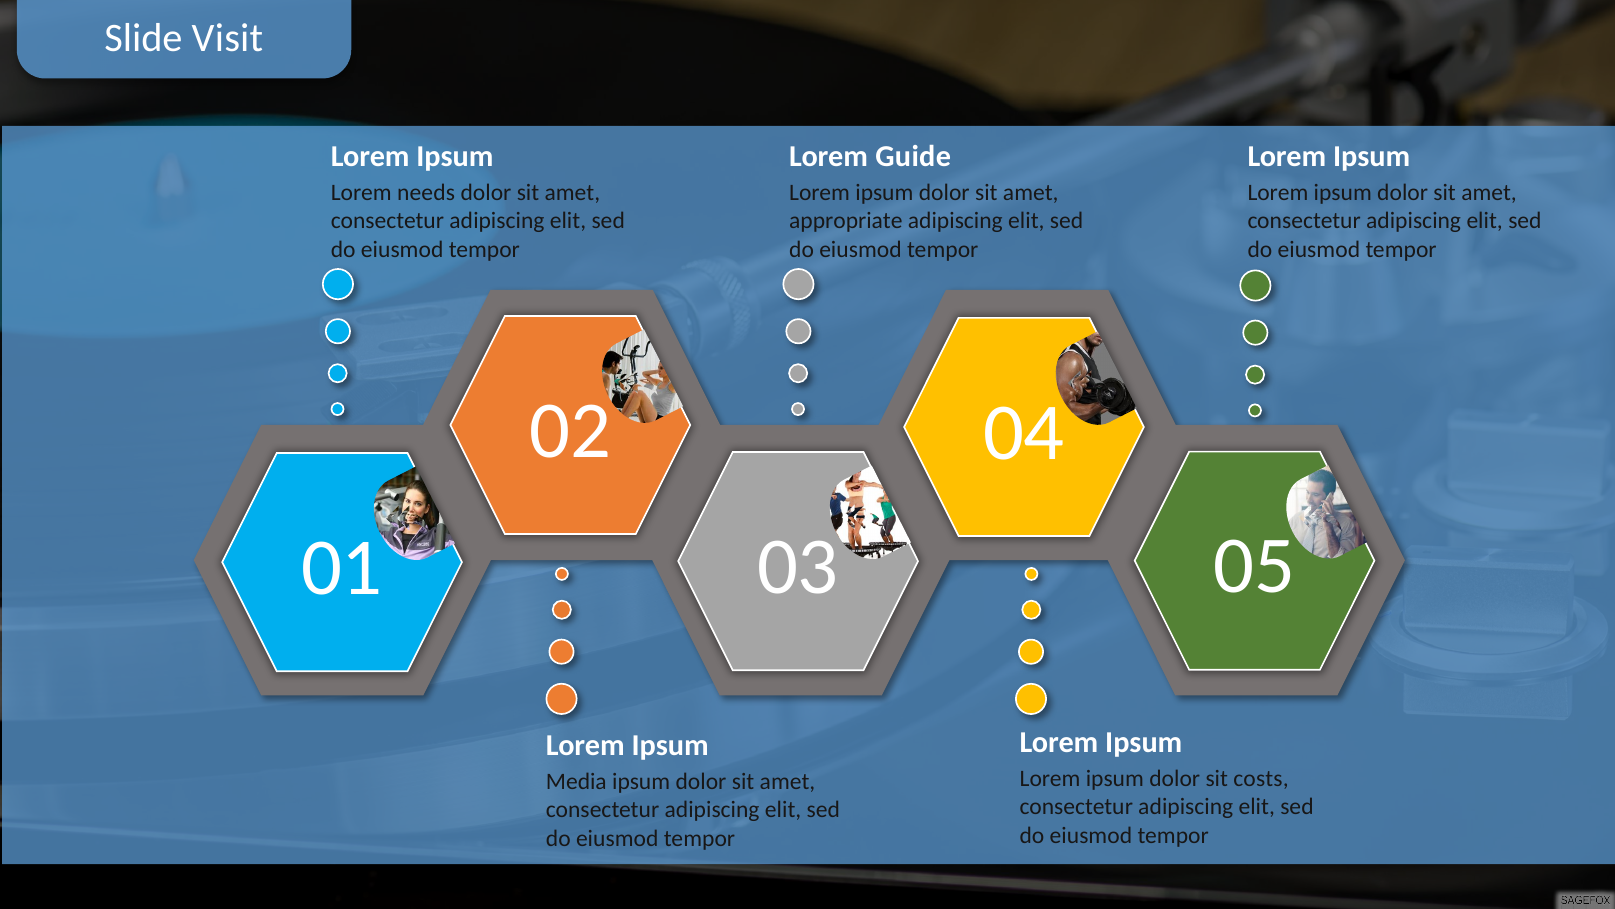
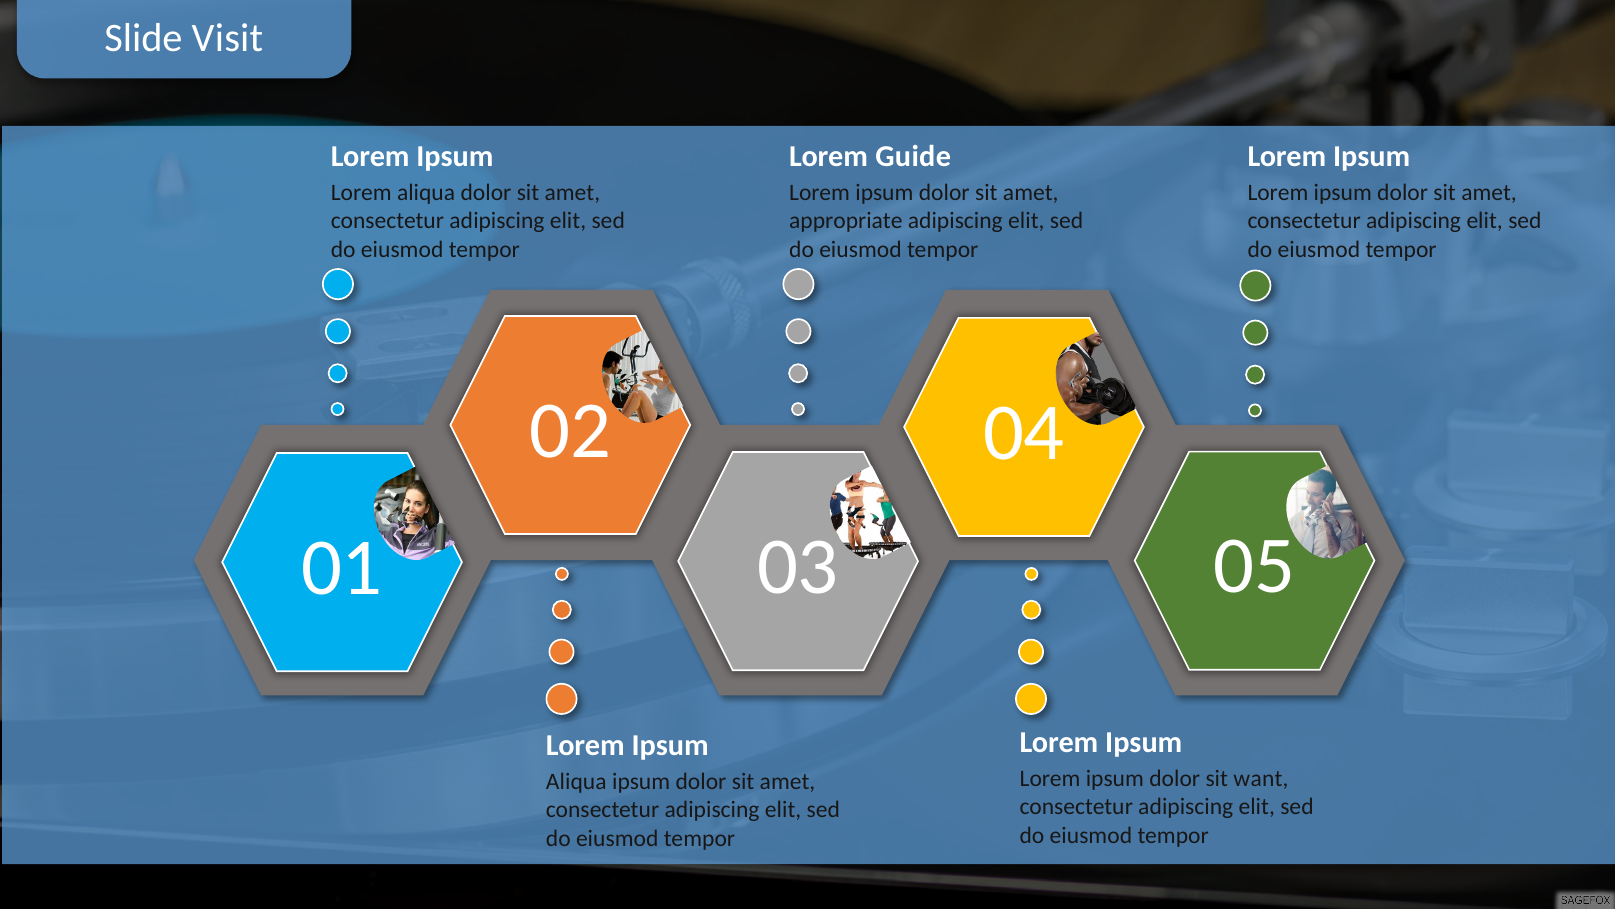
Lorem needs: needs -> aliqua
costs: costs -> want
Media at (576, 781): Media -> Aliqua
